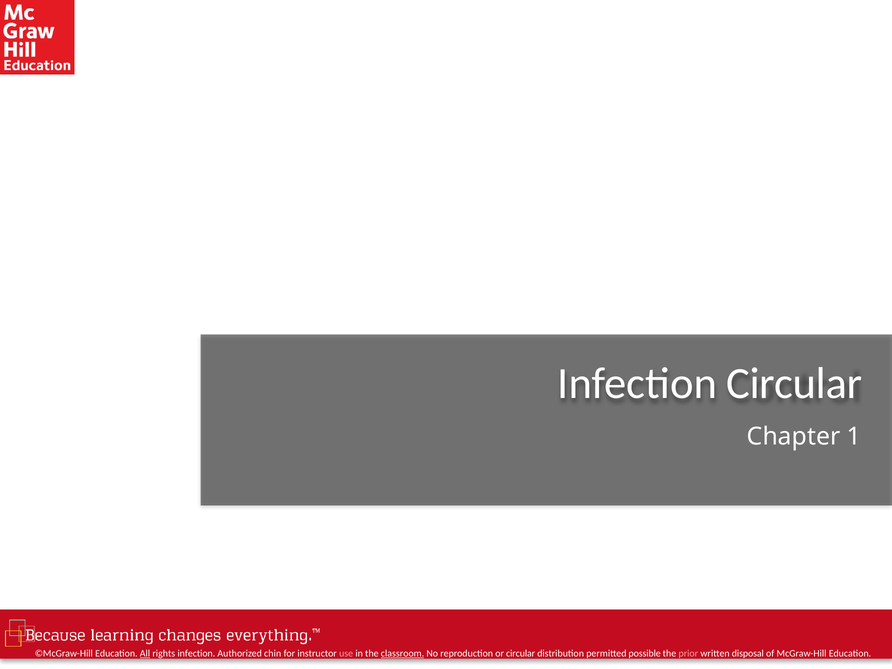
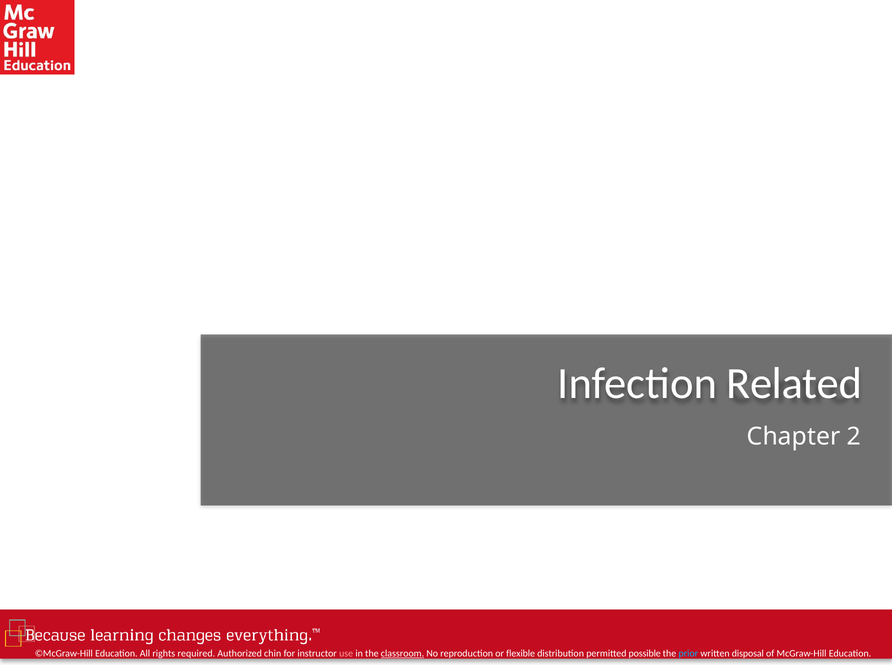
Infection Circular: Circular -> Related
1: 1 -> 2
All underline: present -> none
rights infection: infection -> required
or circular: circular -> flexible
prior colour: pink -> light blue
